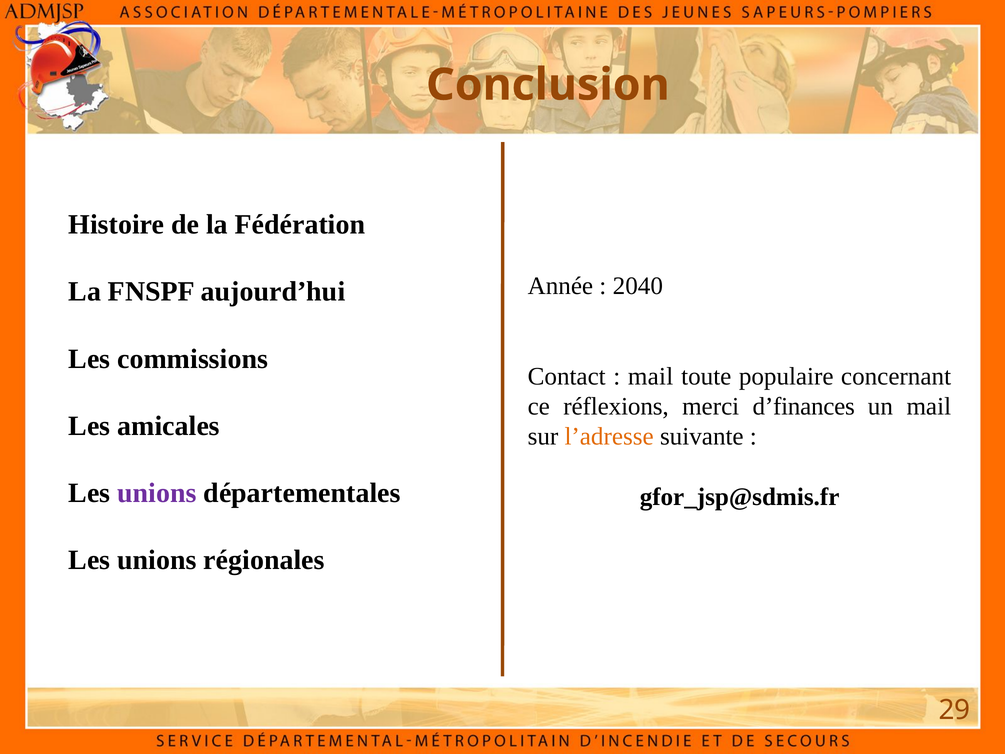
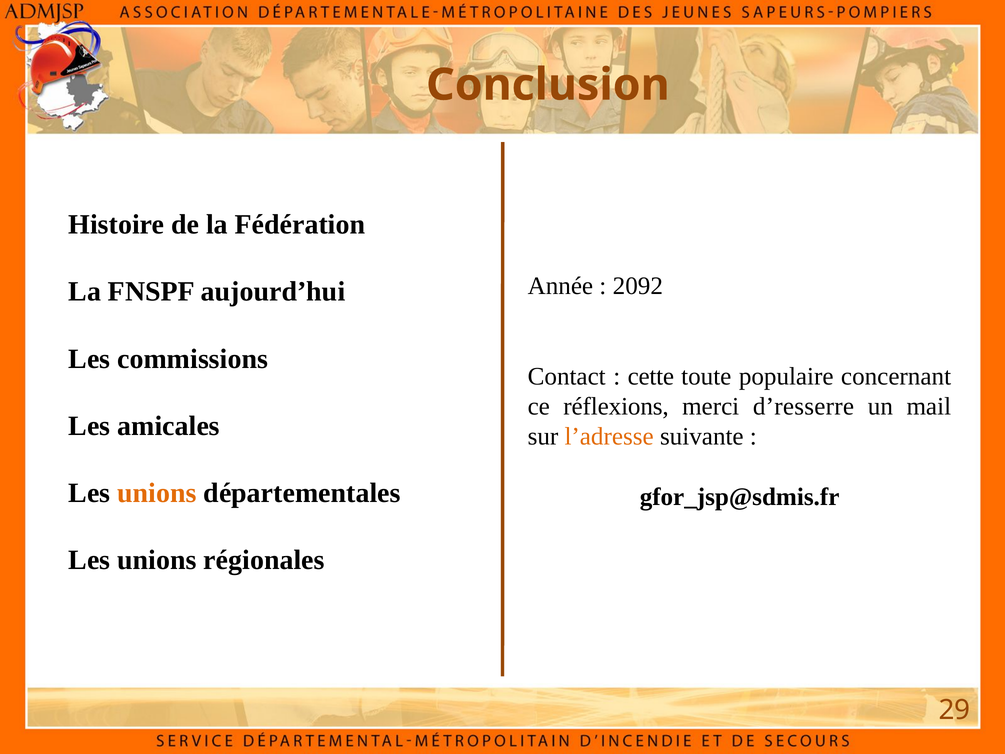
2040: 2040 -> 2092
mail at (651, 376): mail -> cette
d’finances: d’finances -> d’resserre
unions at (157, 493) colour: purple -> orange
